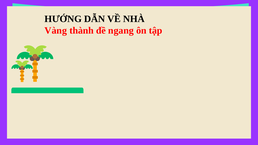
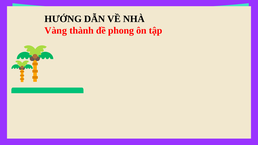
ngang: ngang -> phong
